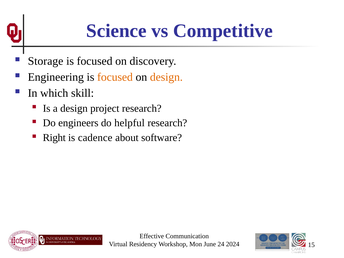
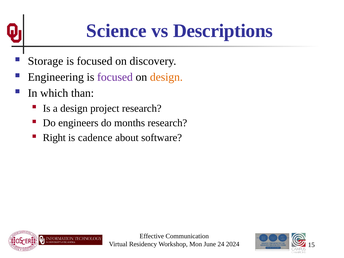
Competitive: Competitive -> Descriptions
focused at (115, 77) colour: orange -> purple
skill: skill -> than
helpful: helpful -> months
